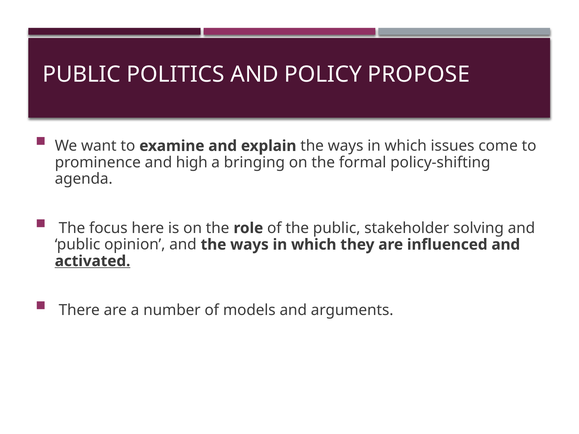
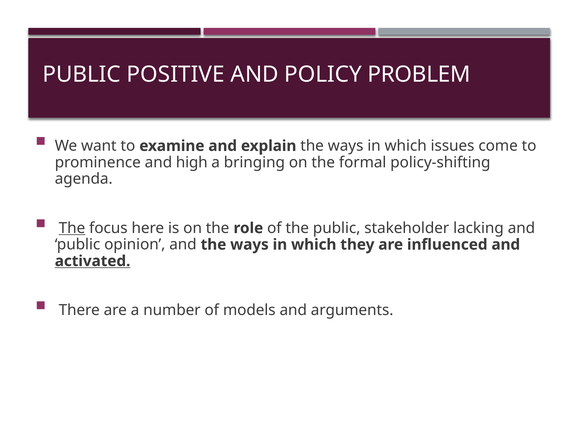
POLITICS: POLITICS -> POSITIVE
PROPOSE: PROPOSE -> PROBLEM
The at (72, 228) underline: none -> present
solving: solving -> lacking
